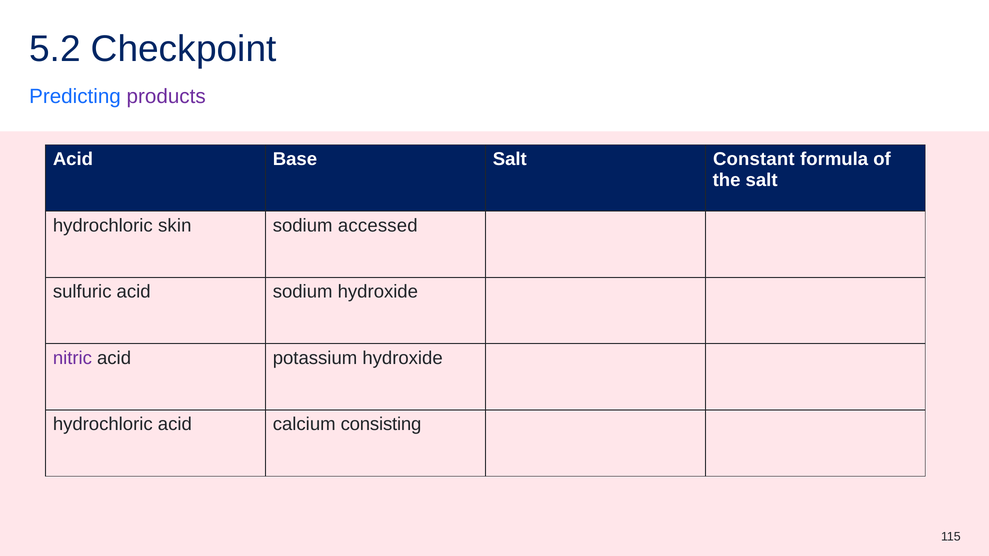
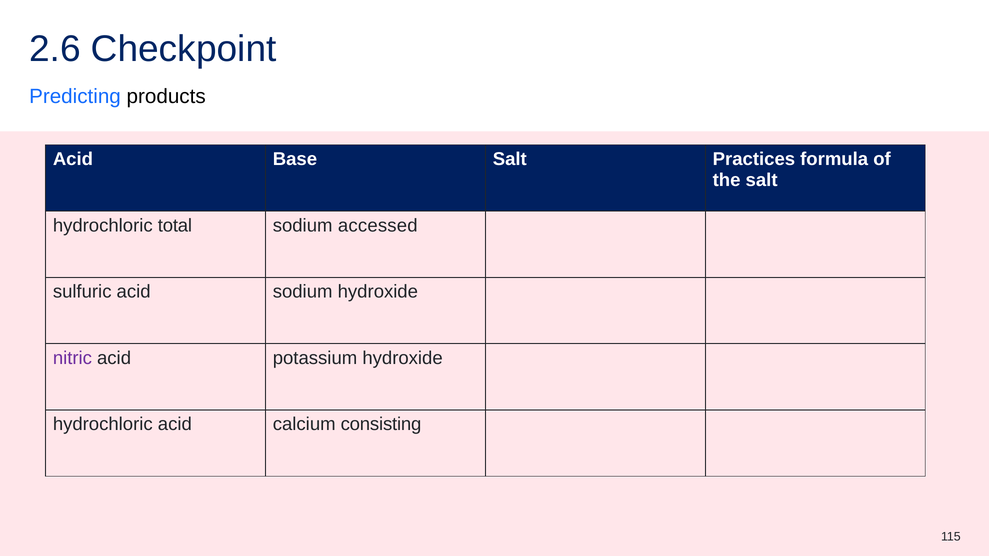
5.2: 5.2 -> 2.6
products colour: purple -> black
Constant: Constant -> Practices
skin: skin -> total
